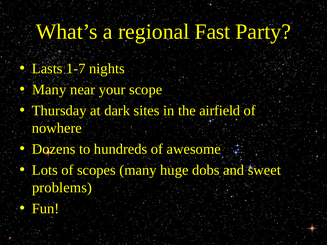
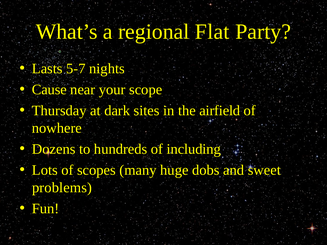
Fast: Fast -> Flat
1-7: 1-7 -> 5-7
Many at (49, 90): Many -> Cause
awesome: awesome -> including
